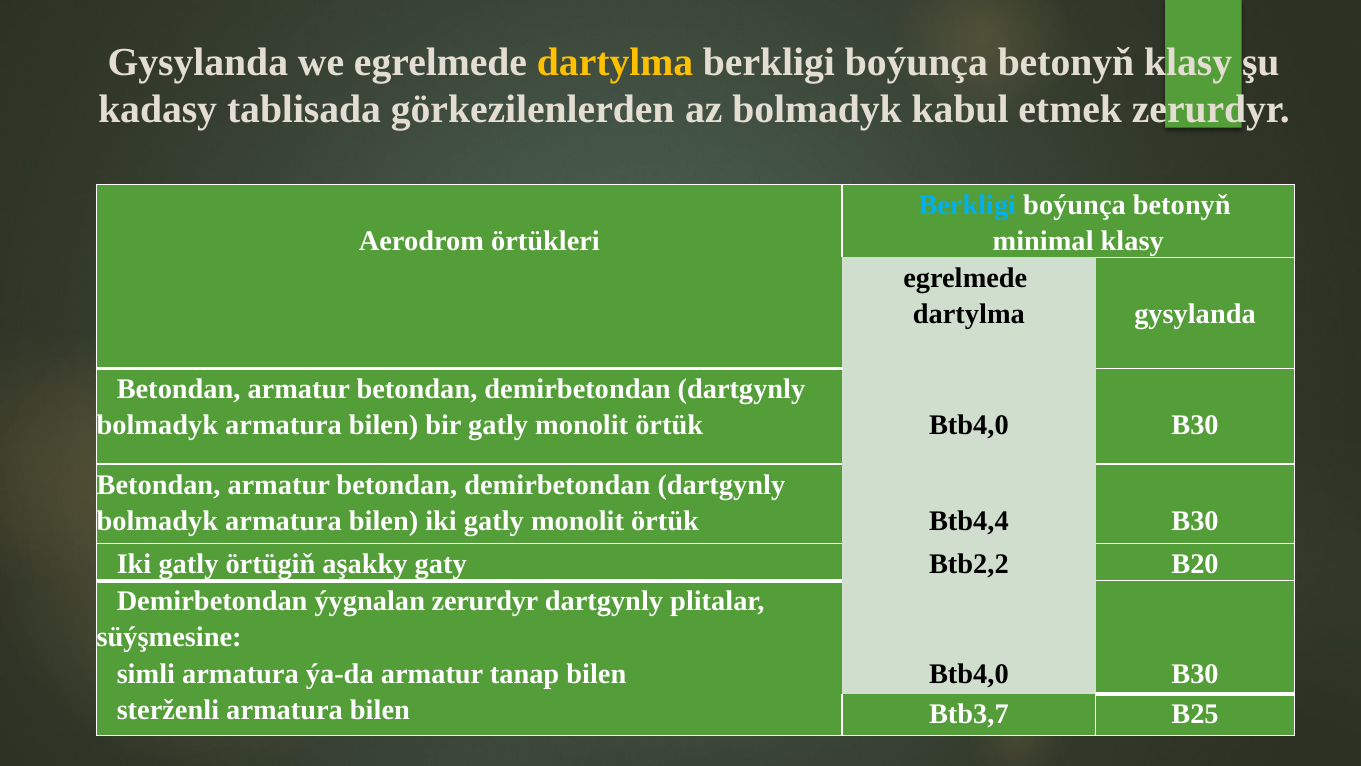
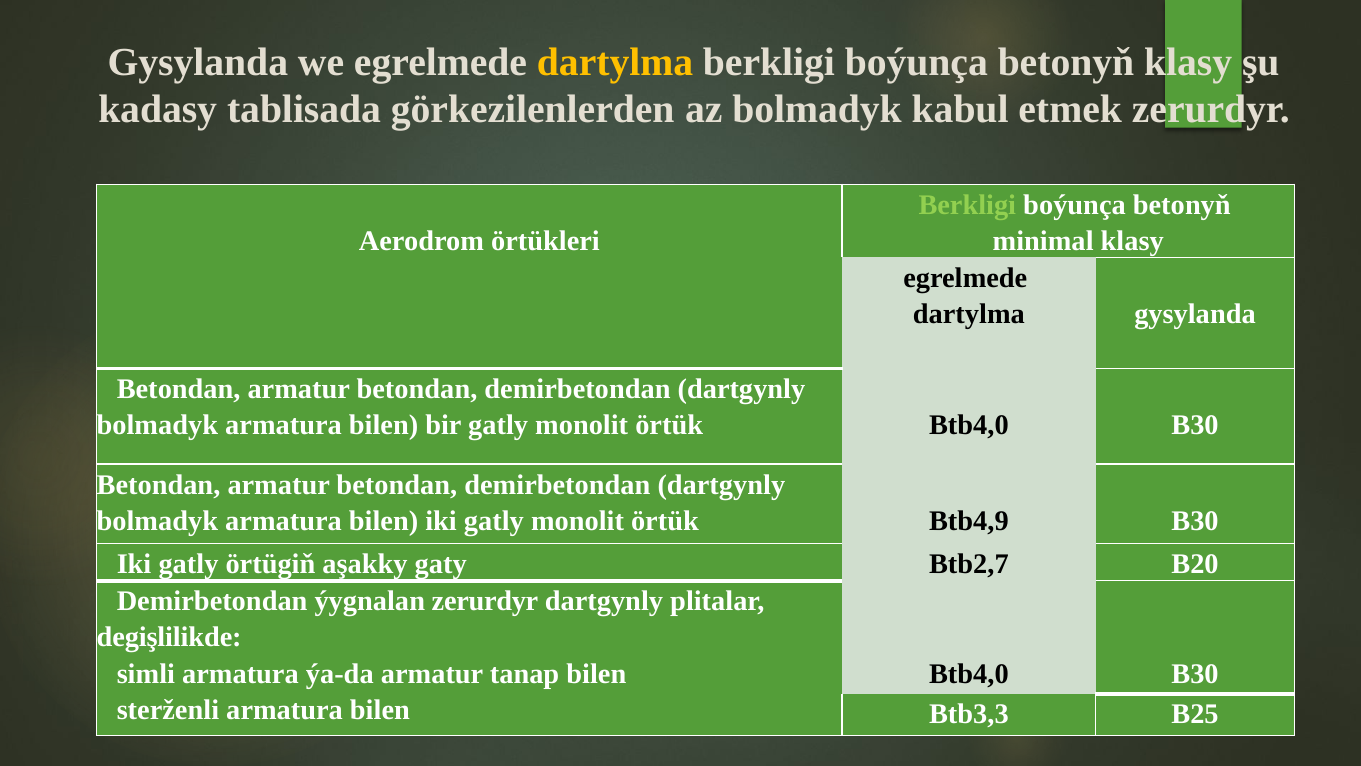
Berkligi at (967, 205) colour: light blue -> light green
Btb4,4: Btb4,4 -> Btb4,9
Btb2,2: Btb2,2 -> Btb2,7
süýşmesine: süýşmesine -> degişlilikde
Btb3,7: Btb3,7 -> Btb3,3
